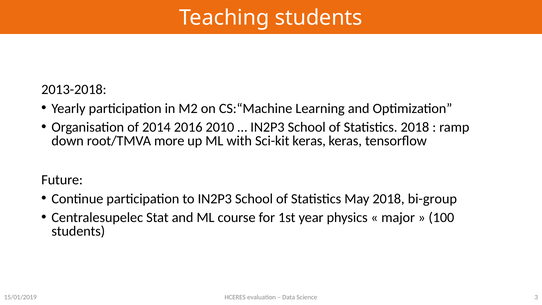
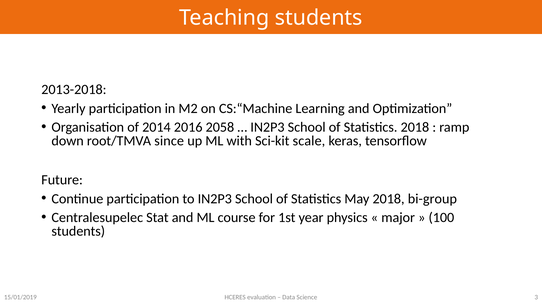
2010: 2010 -> 2058
more: more -> since
Sci-kit keras: keras -> scale
